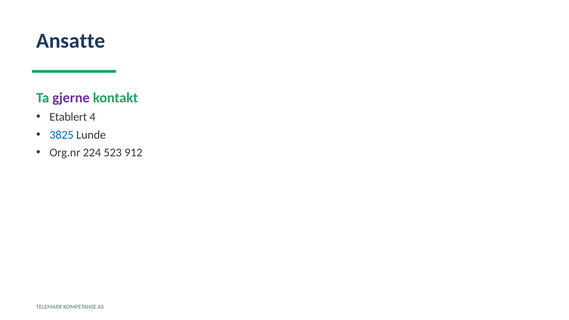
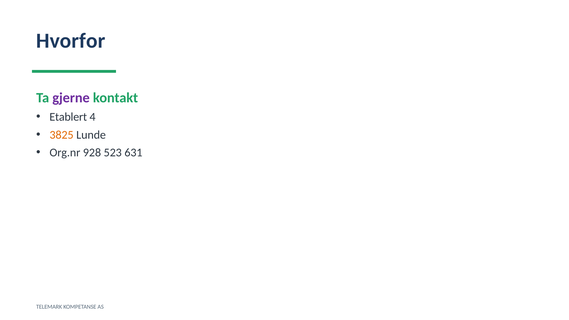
Ansatte: Ansatte -> Hvorfor
3825 colour: blue -> orange
224: 224 -> 928
912: 912 -> 631
